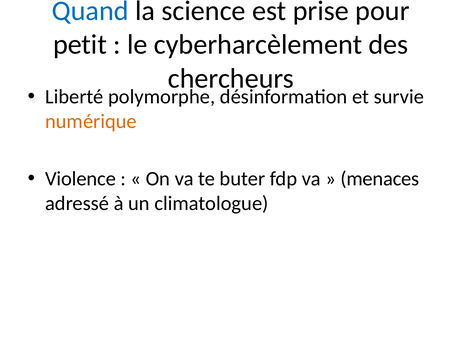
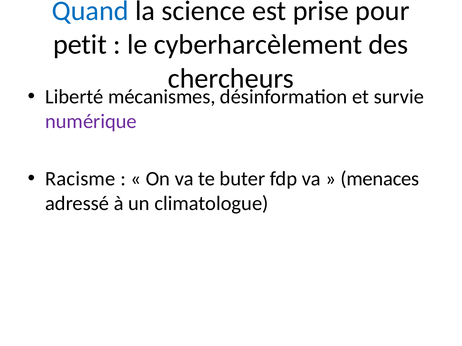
polymorphe: polymorphe -> mécanismes
numérique colour: orange -> purple
Violence: Violence -> Racisme
